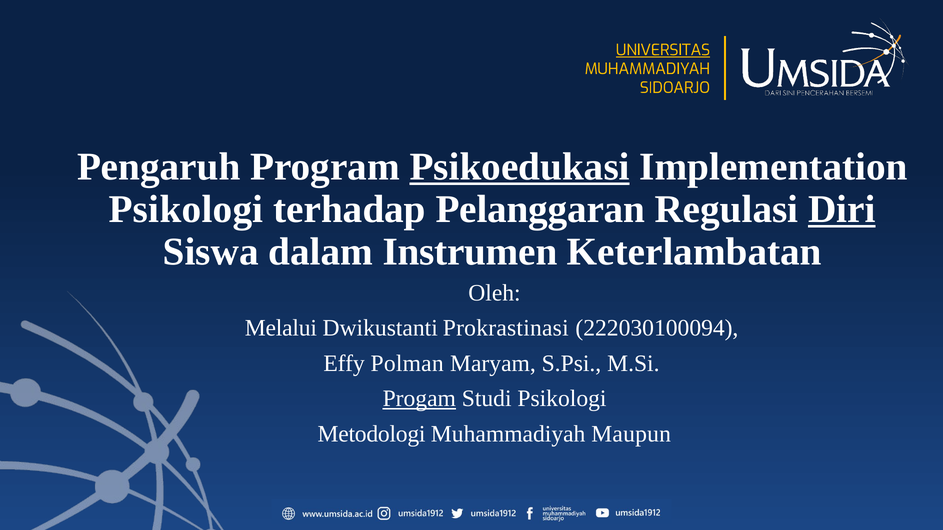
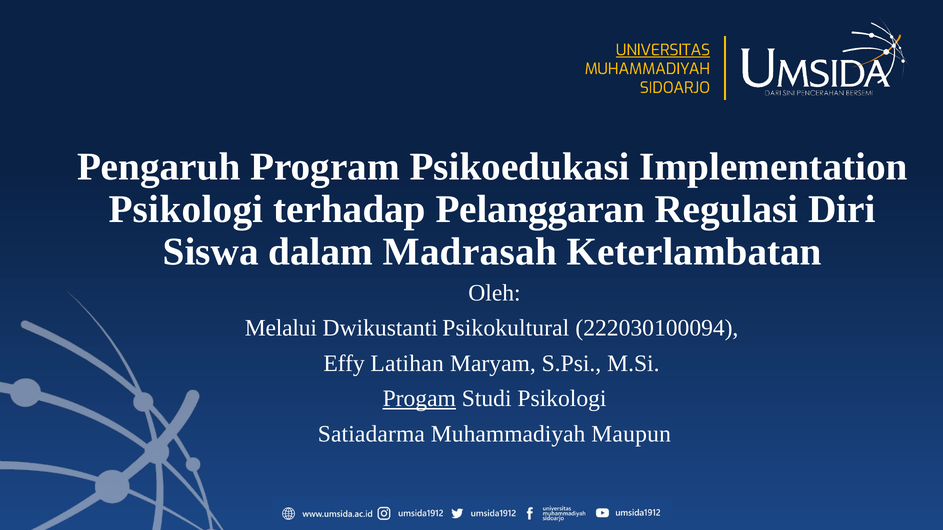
Psikoedukasi underline: present -> none
Diri underline: present -> none
Instrumen: Instrumen -> Madrasah
Prokrastinasi: Prokrastinasi -> Psikokultural
Polman: Polman -> Latihan
Metodologi: Metodologi -> Satiadarma
